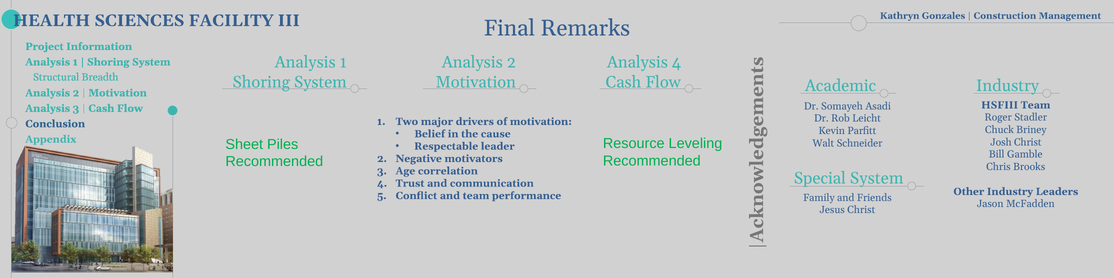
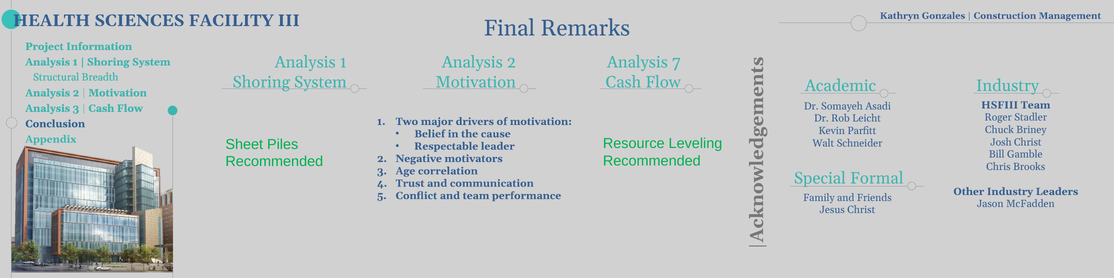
Analysis 4: 4 -> 7
Special System: System -> Formal
